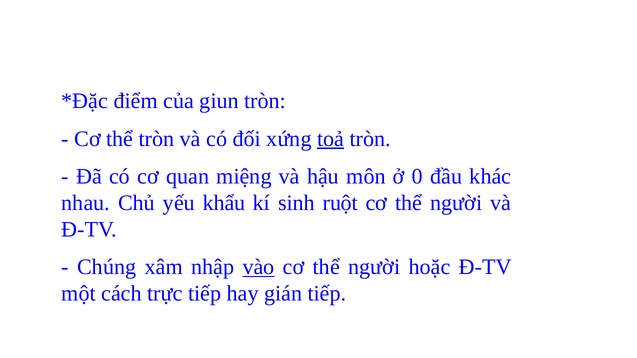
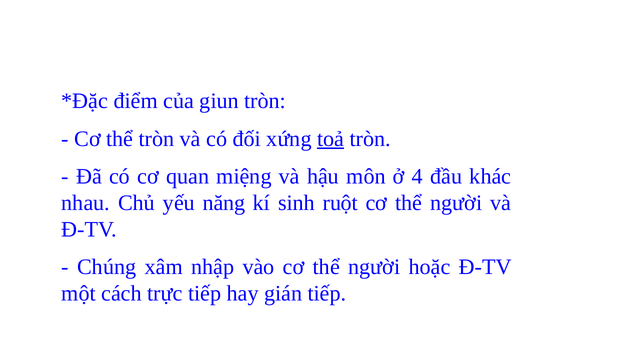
0: 0 -> 4
khẩu: khẩu -> năng
vào underline: present -> none
